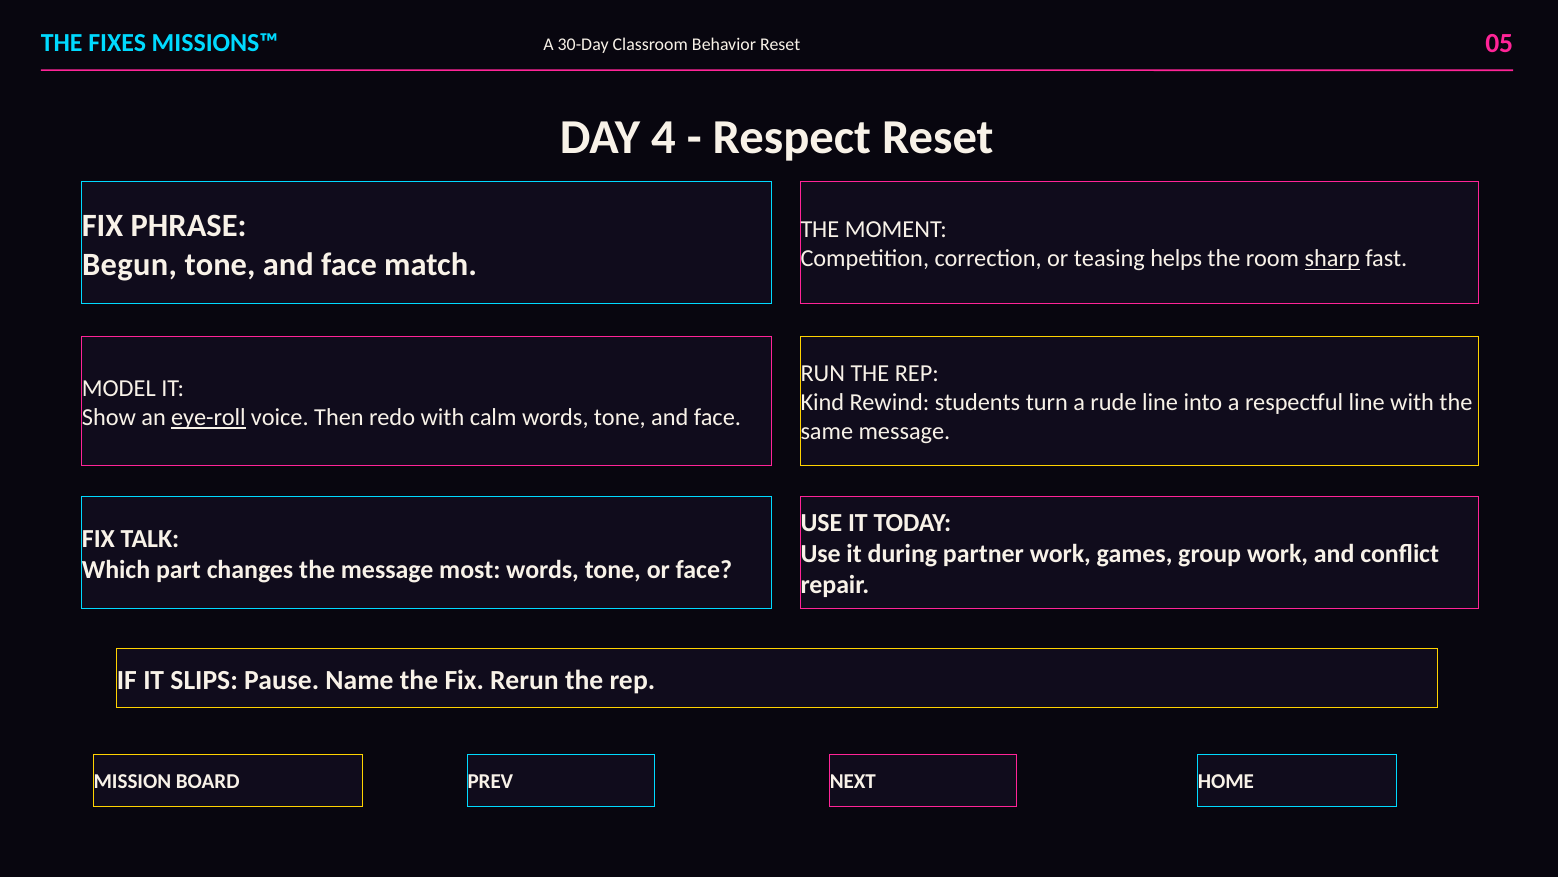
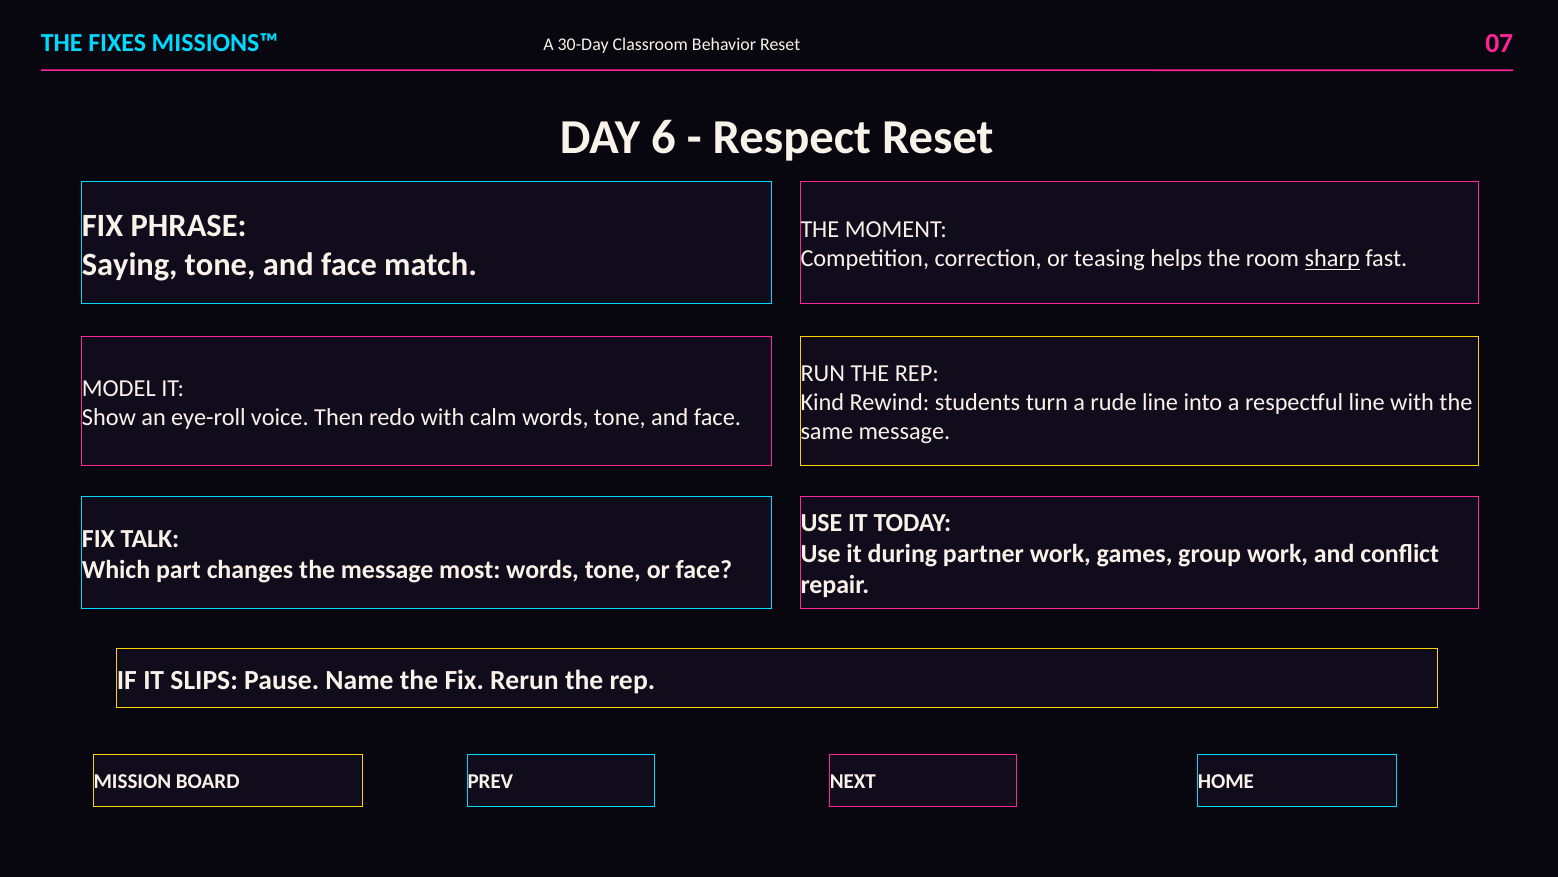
05: 05 -> 07
4: 4 -> 6
Begun: Begun -> Saying
eye-roll underline: present -> none
